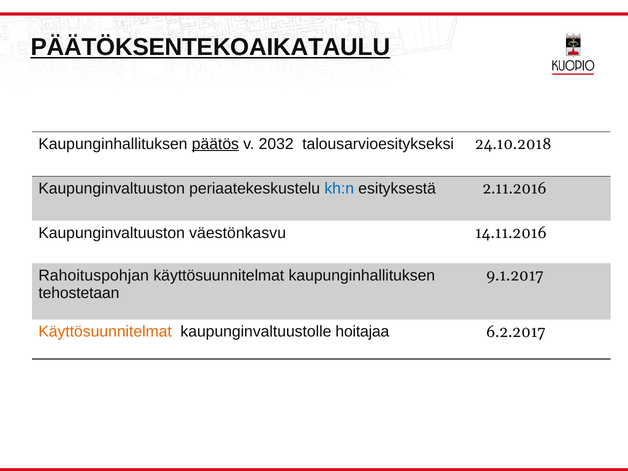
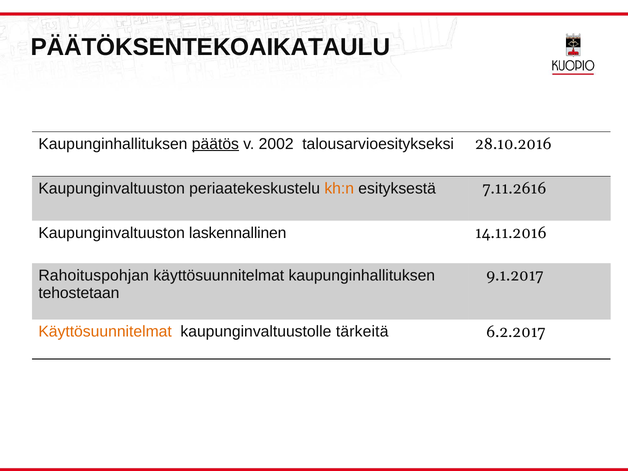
PÄÄTÖKSENTEKOAIKATAULU underline: present -> none
2032: 2032 -> 2002
24.10.2018: 24.10.2018 -> 28.10.2016
kh:n colour: blue -> orange
2.11.2016: 2.11.2016 -> 7.11.2616
väestönkasvu: väestönkasvu -> laskennallinen
hoitajaa: hoitajaa -> tärkeitä
